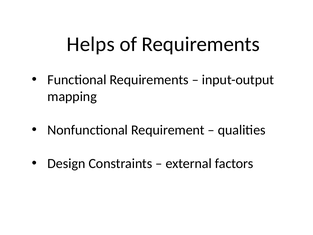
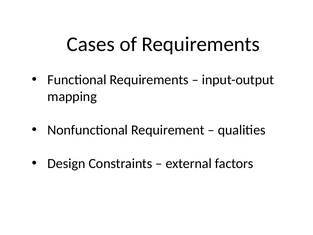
Helps: Helps -> Cases
